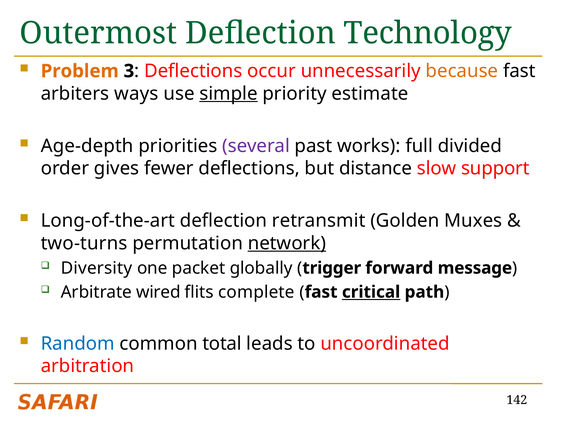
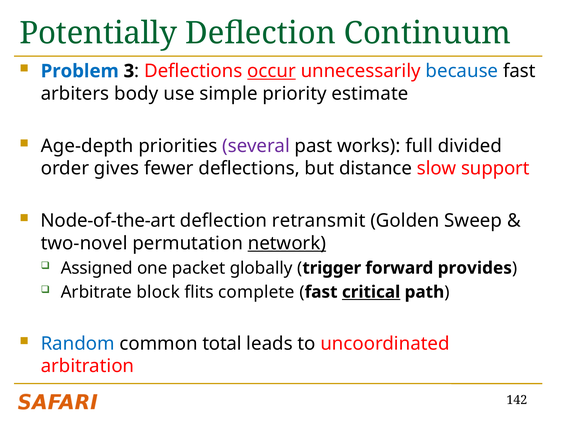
Outermost: Outermost -> Potentially
Technology: Technology -> Continuum
Problem colour: orange -> blue
occur underline: none -> present
because colour: orange -> blue
ways: ways -> body
simple underline: present -> none
Long-of-the-art: Long-of-the-art -> Node-of-the-art
Muxes: Muxes -> Sweep
two-turns: two-turns -> two-novel
Diversity: Diversity -> Assigned
message: message -> provides
wired: wired -> block
